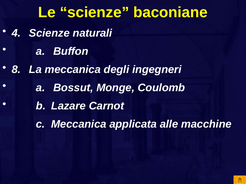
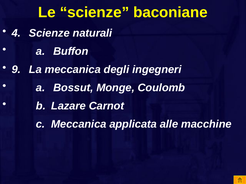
8: 8 -> 9
